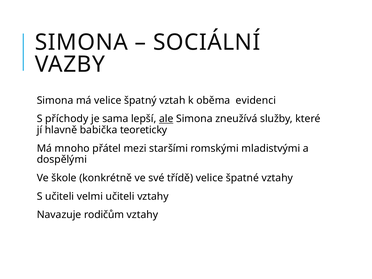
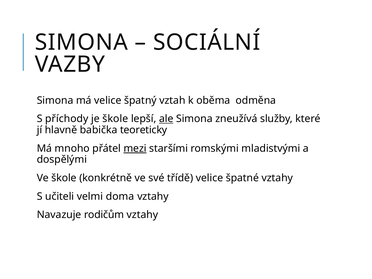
evidenci: evidenci -> odměna
je sama: sama -> škole
mezi underline: none -> present
velmi učiteli: učiteli -> doma
